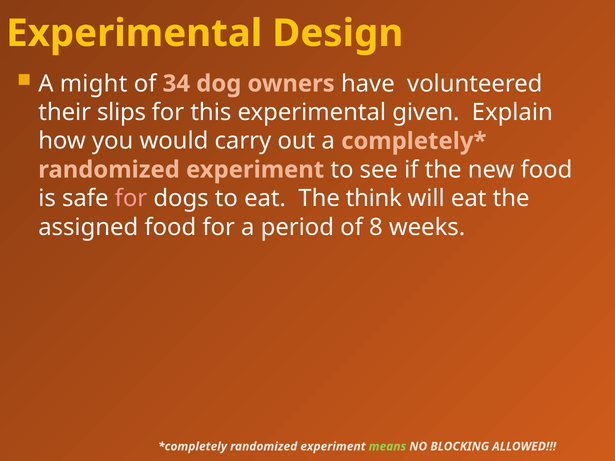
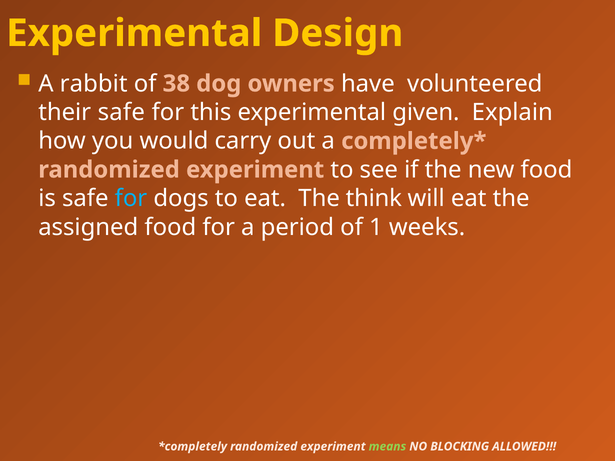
might: might -> rabbit
34: 34 -> 38
their slips: slips -> safe
for at (131, 199) colour: pink -> light blue
8: 8 -> 1
